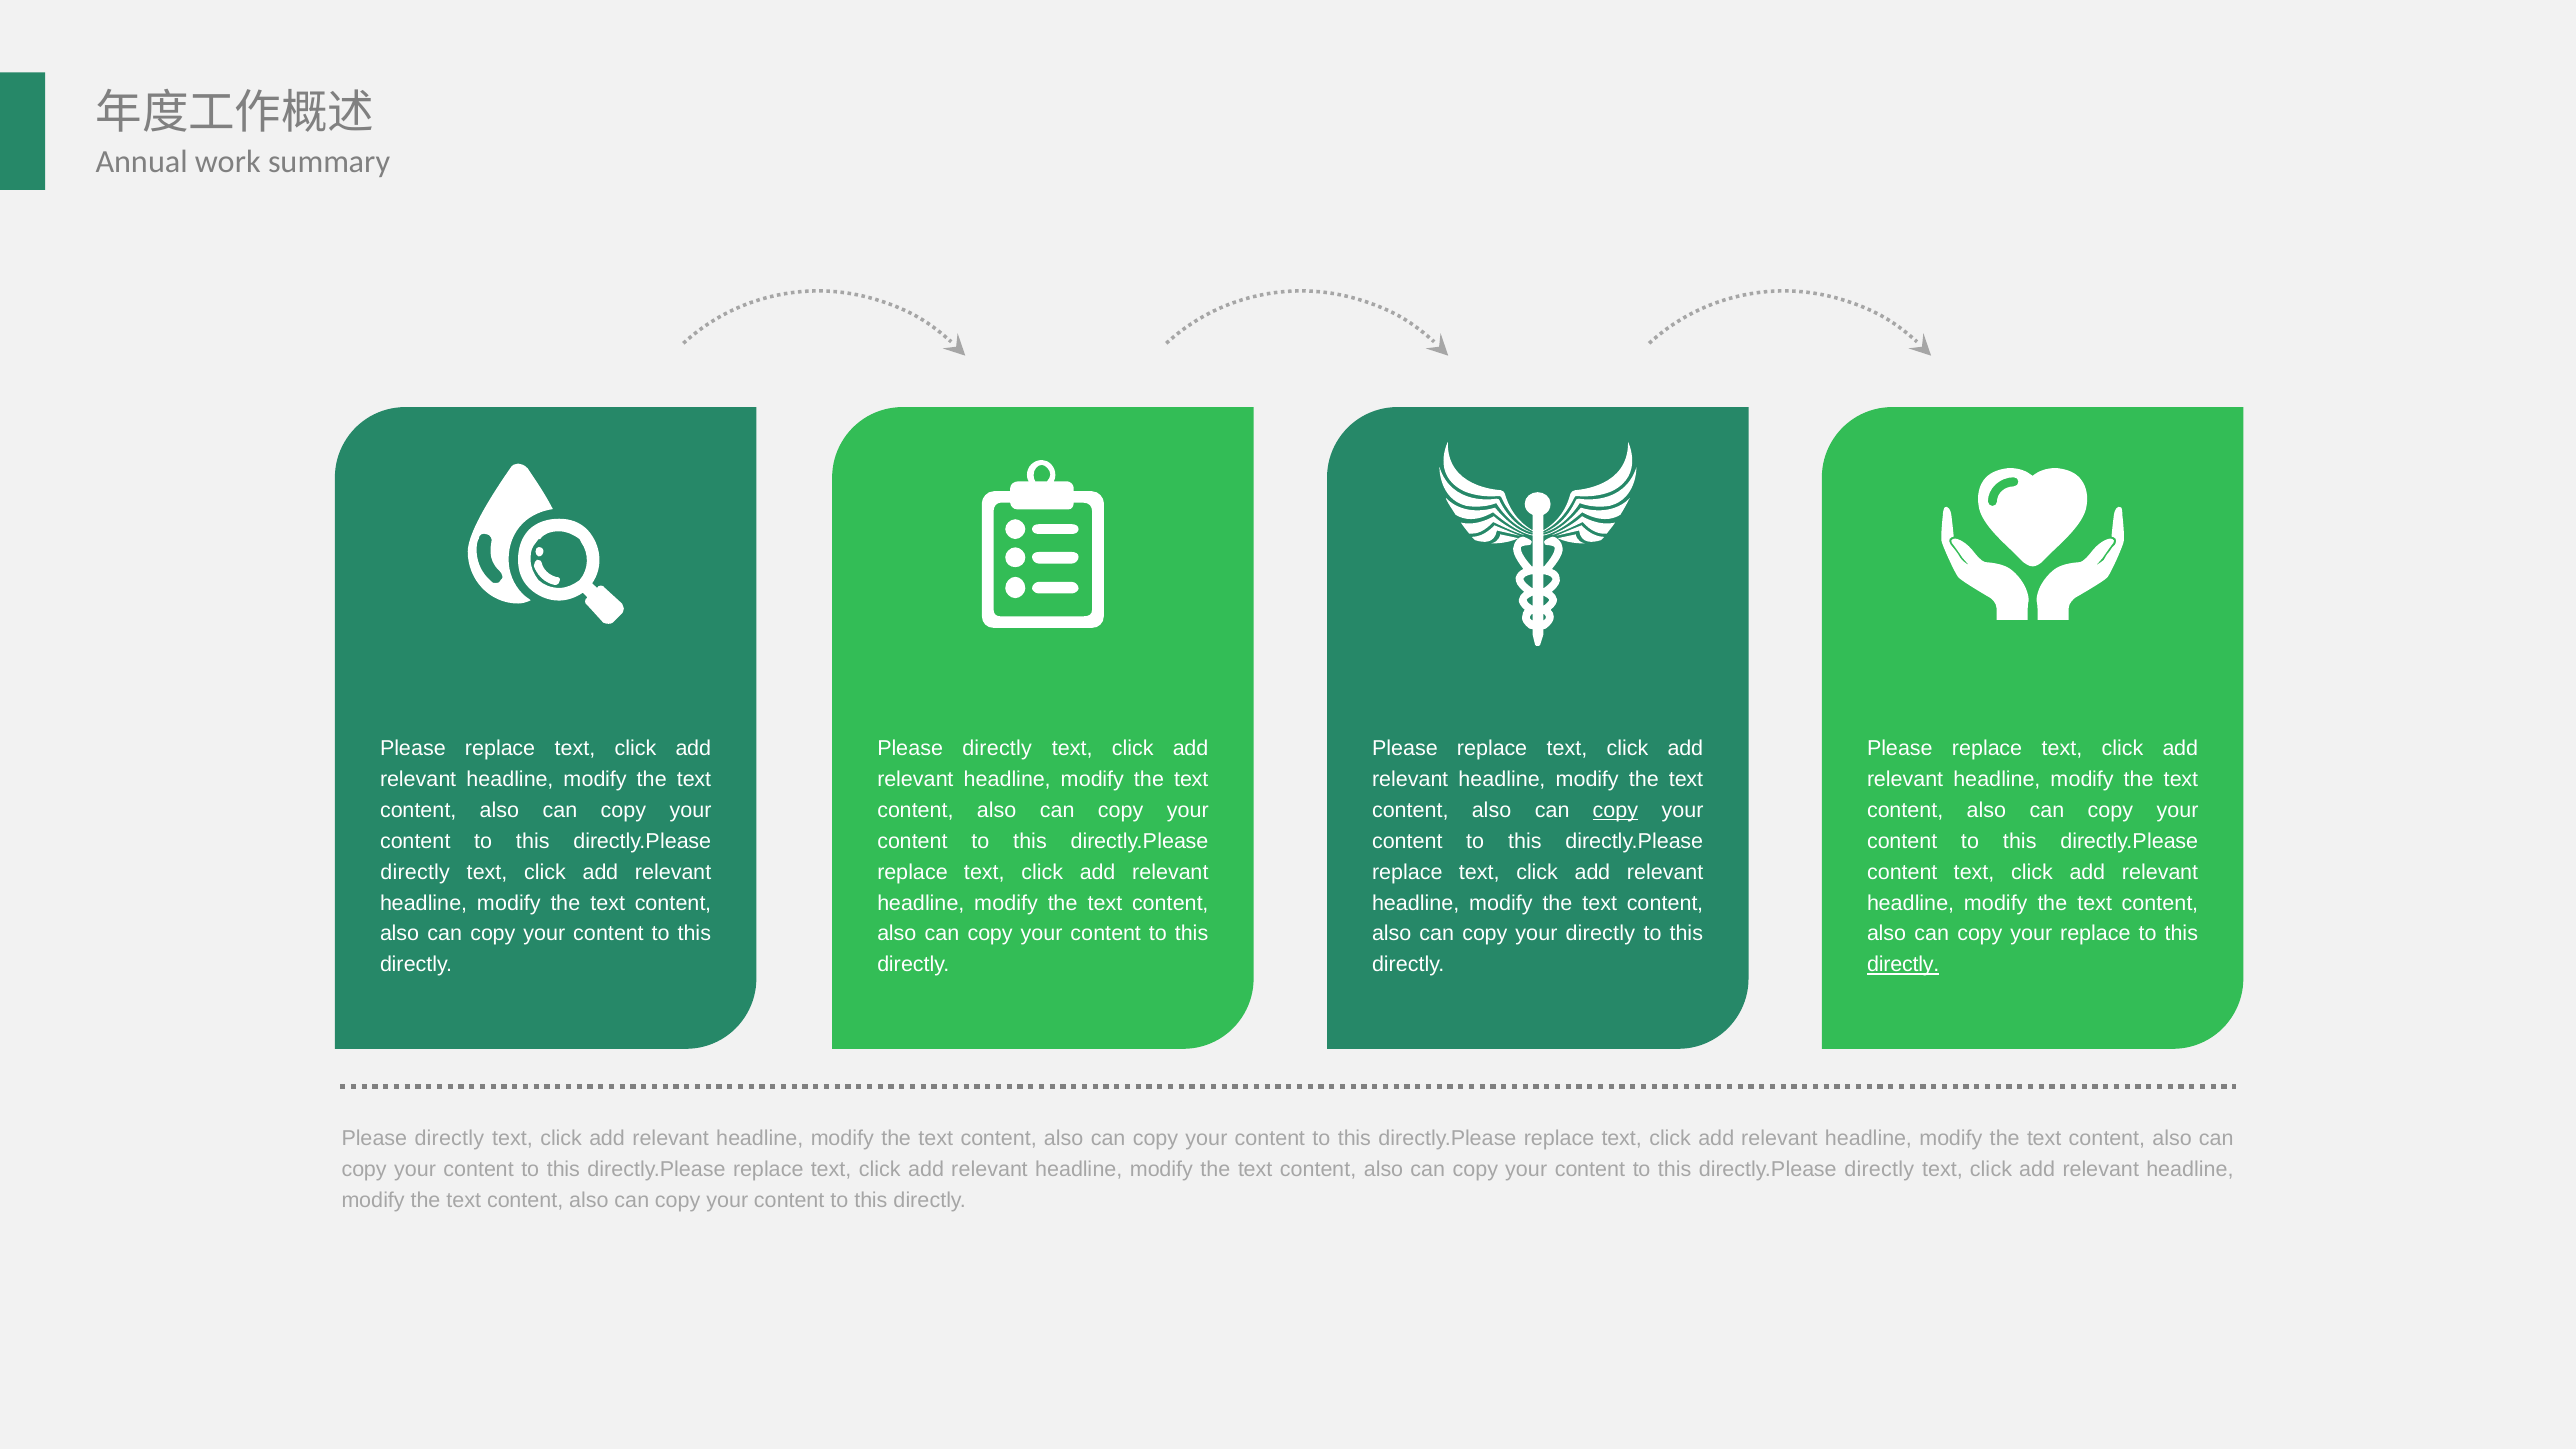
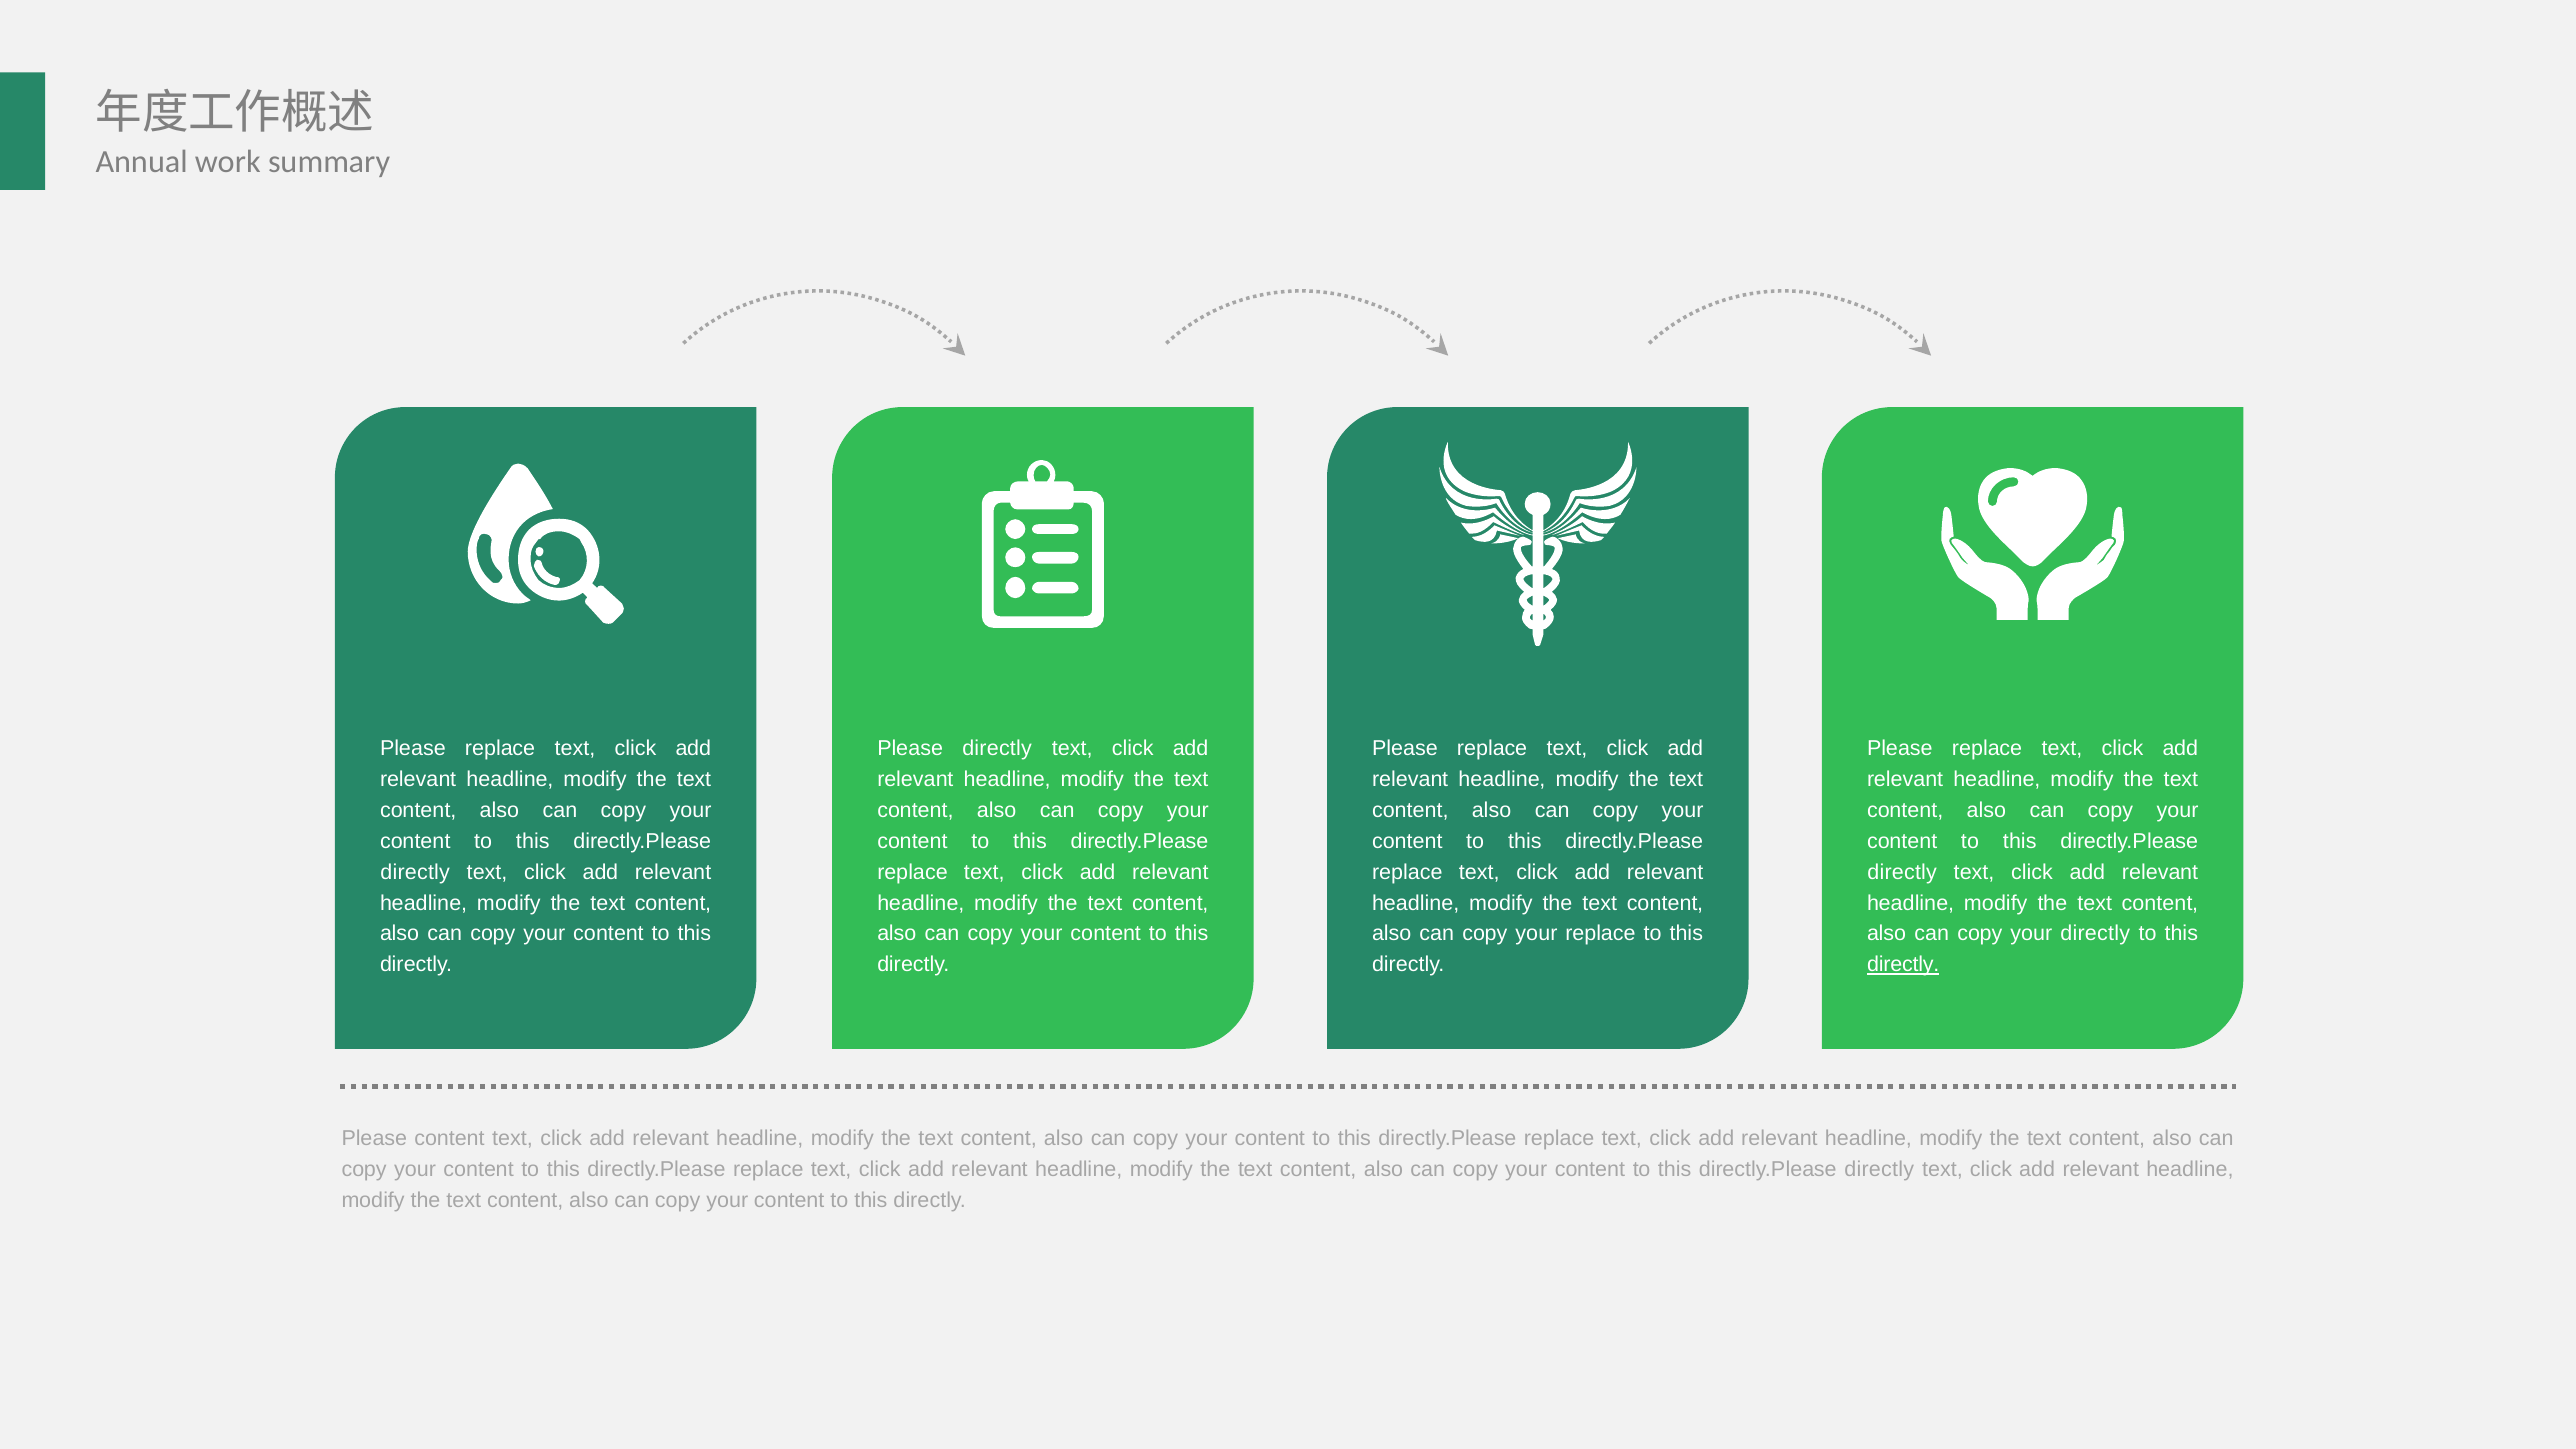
copy at (1615, 811) underline: present -> none
content at (1902, 872): content -> directly
your directly: directly -> replace
your replace: replace -> directly
directly at (449, 1138): directly -> content
